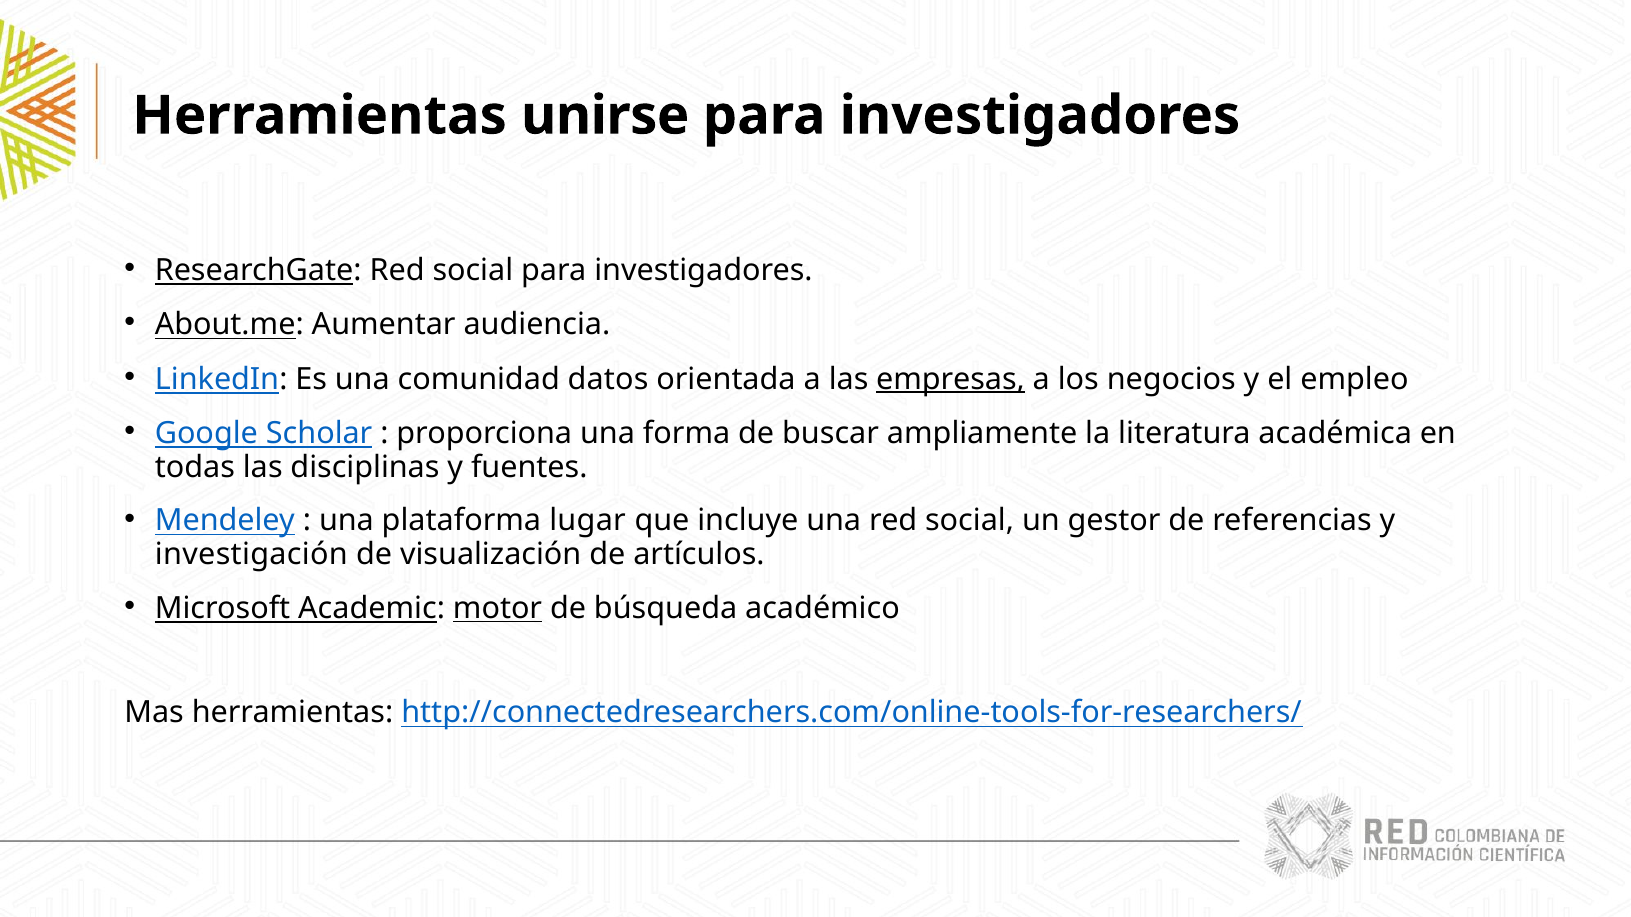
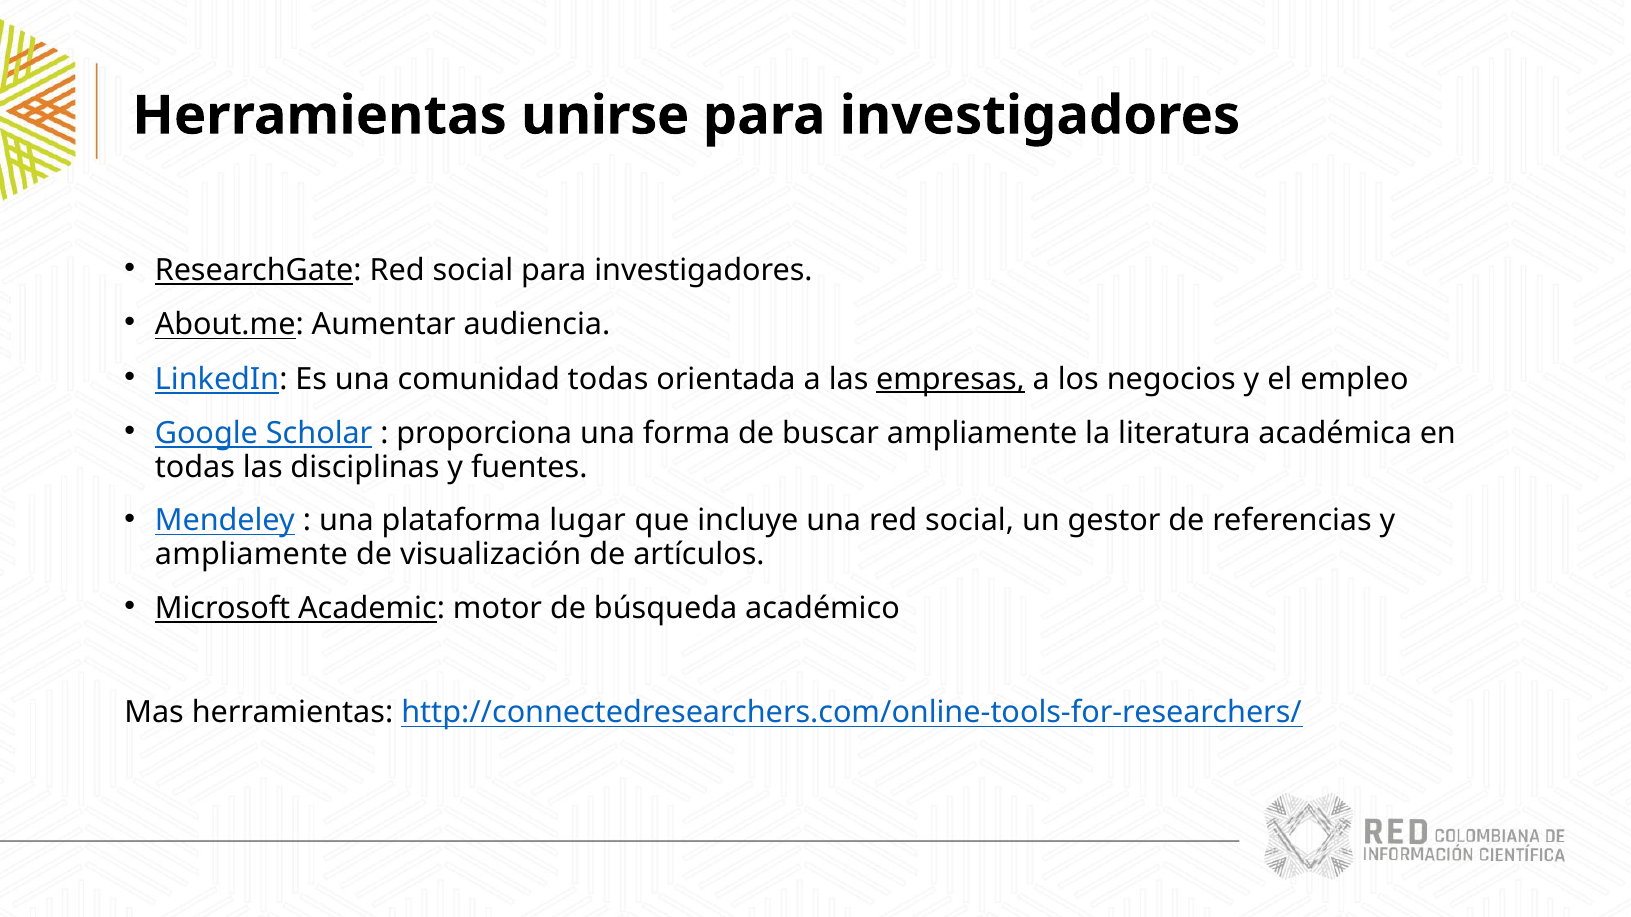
comunidad datos: datos -> todas
investigación at (251, 555): investigación -> ampliamente
motor underline: present -> none
